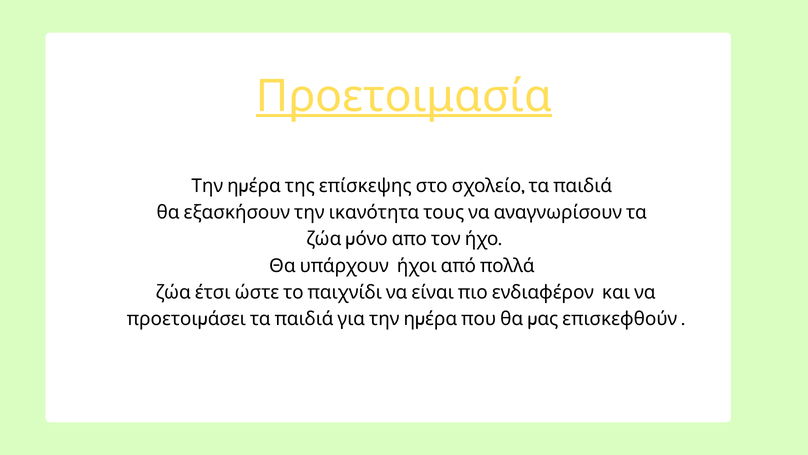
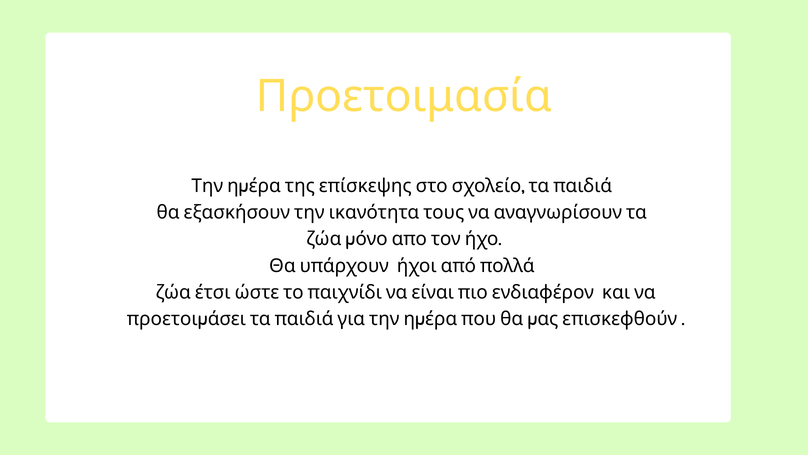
Προετοιμασία underline: present -> none
